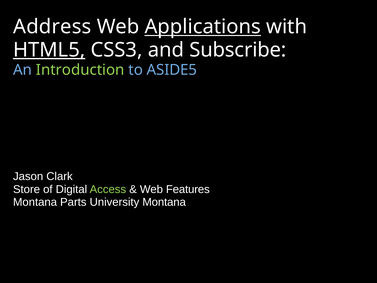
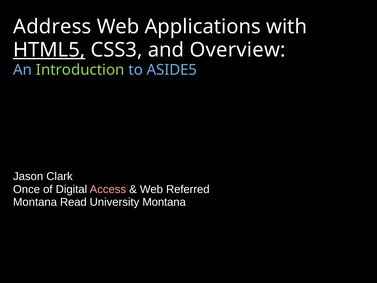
Applications underline: present -> none
Subscribe: Subscribe -> Overview
Store: Store -> Once
Access colour: light green -> pink
Features: Features -> Referred
Parts: Parts -> Read
